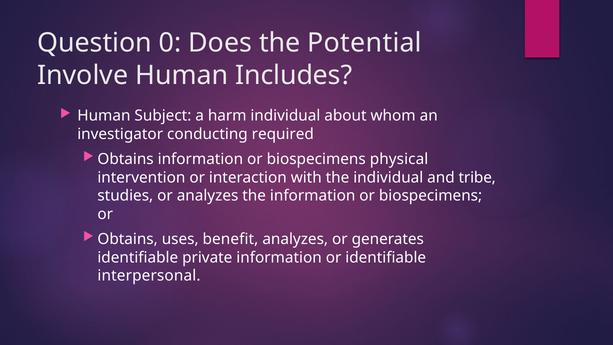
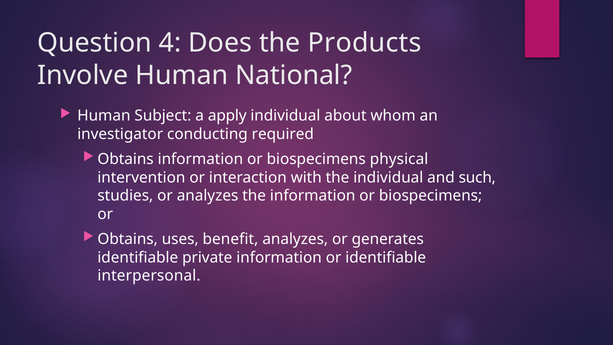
0: 0 -> 4
Potential: Potential -> Products
Includes: Includes -> National
harm: harm -> apply
tribe: tribe -> such
